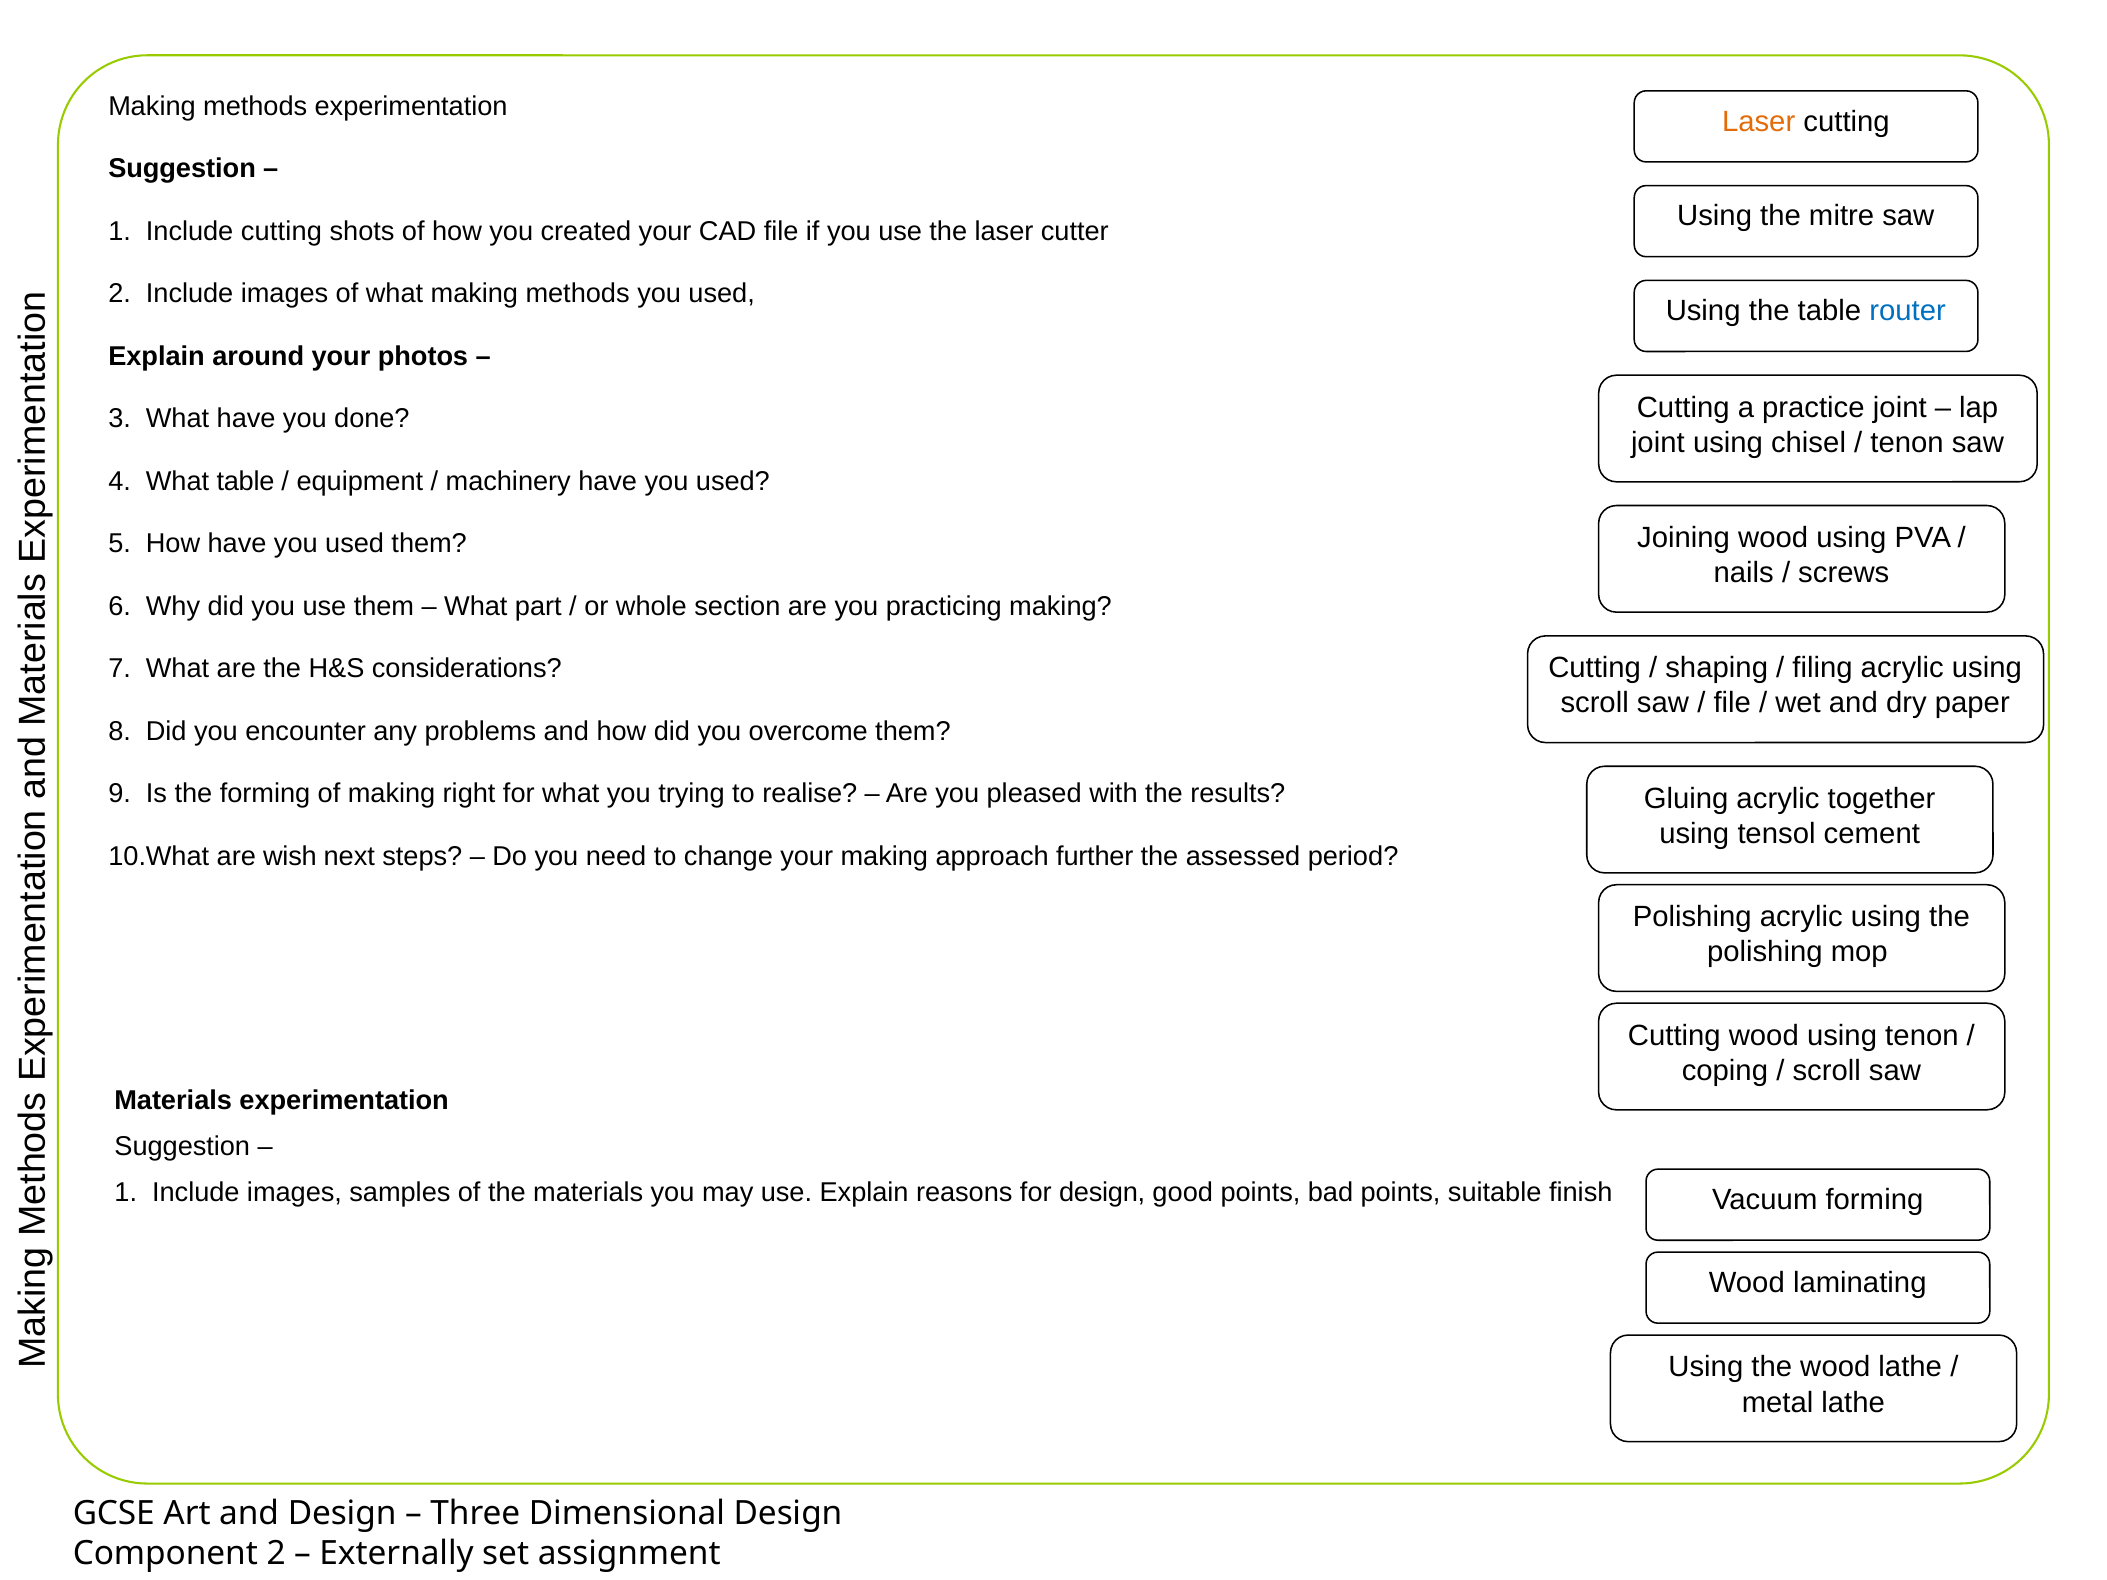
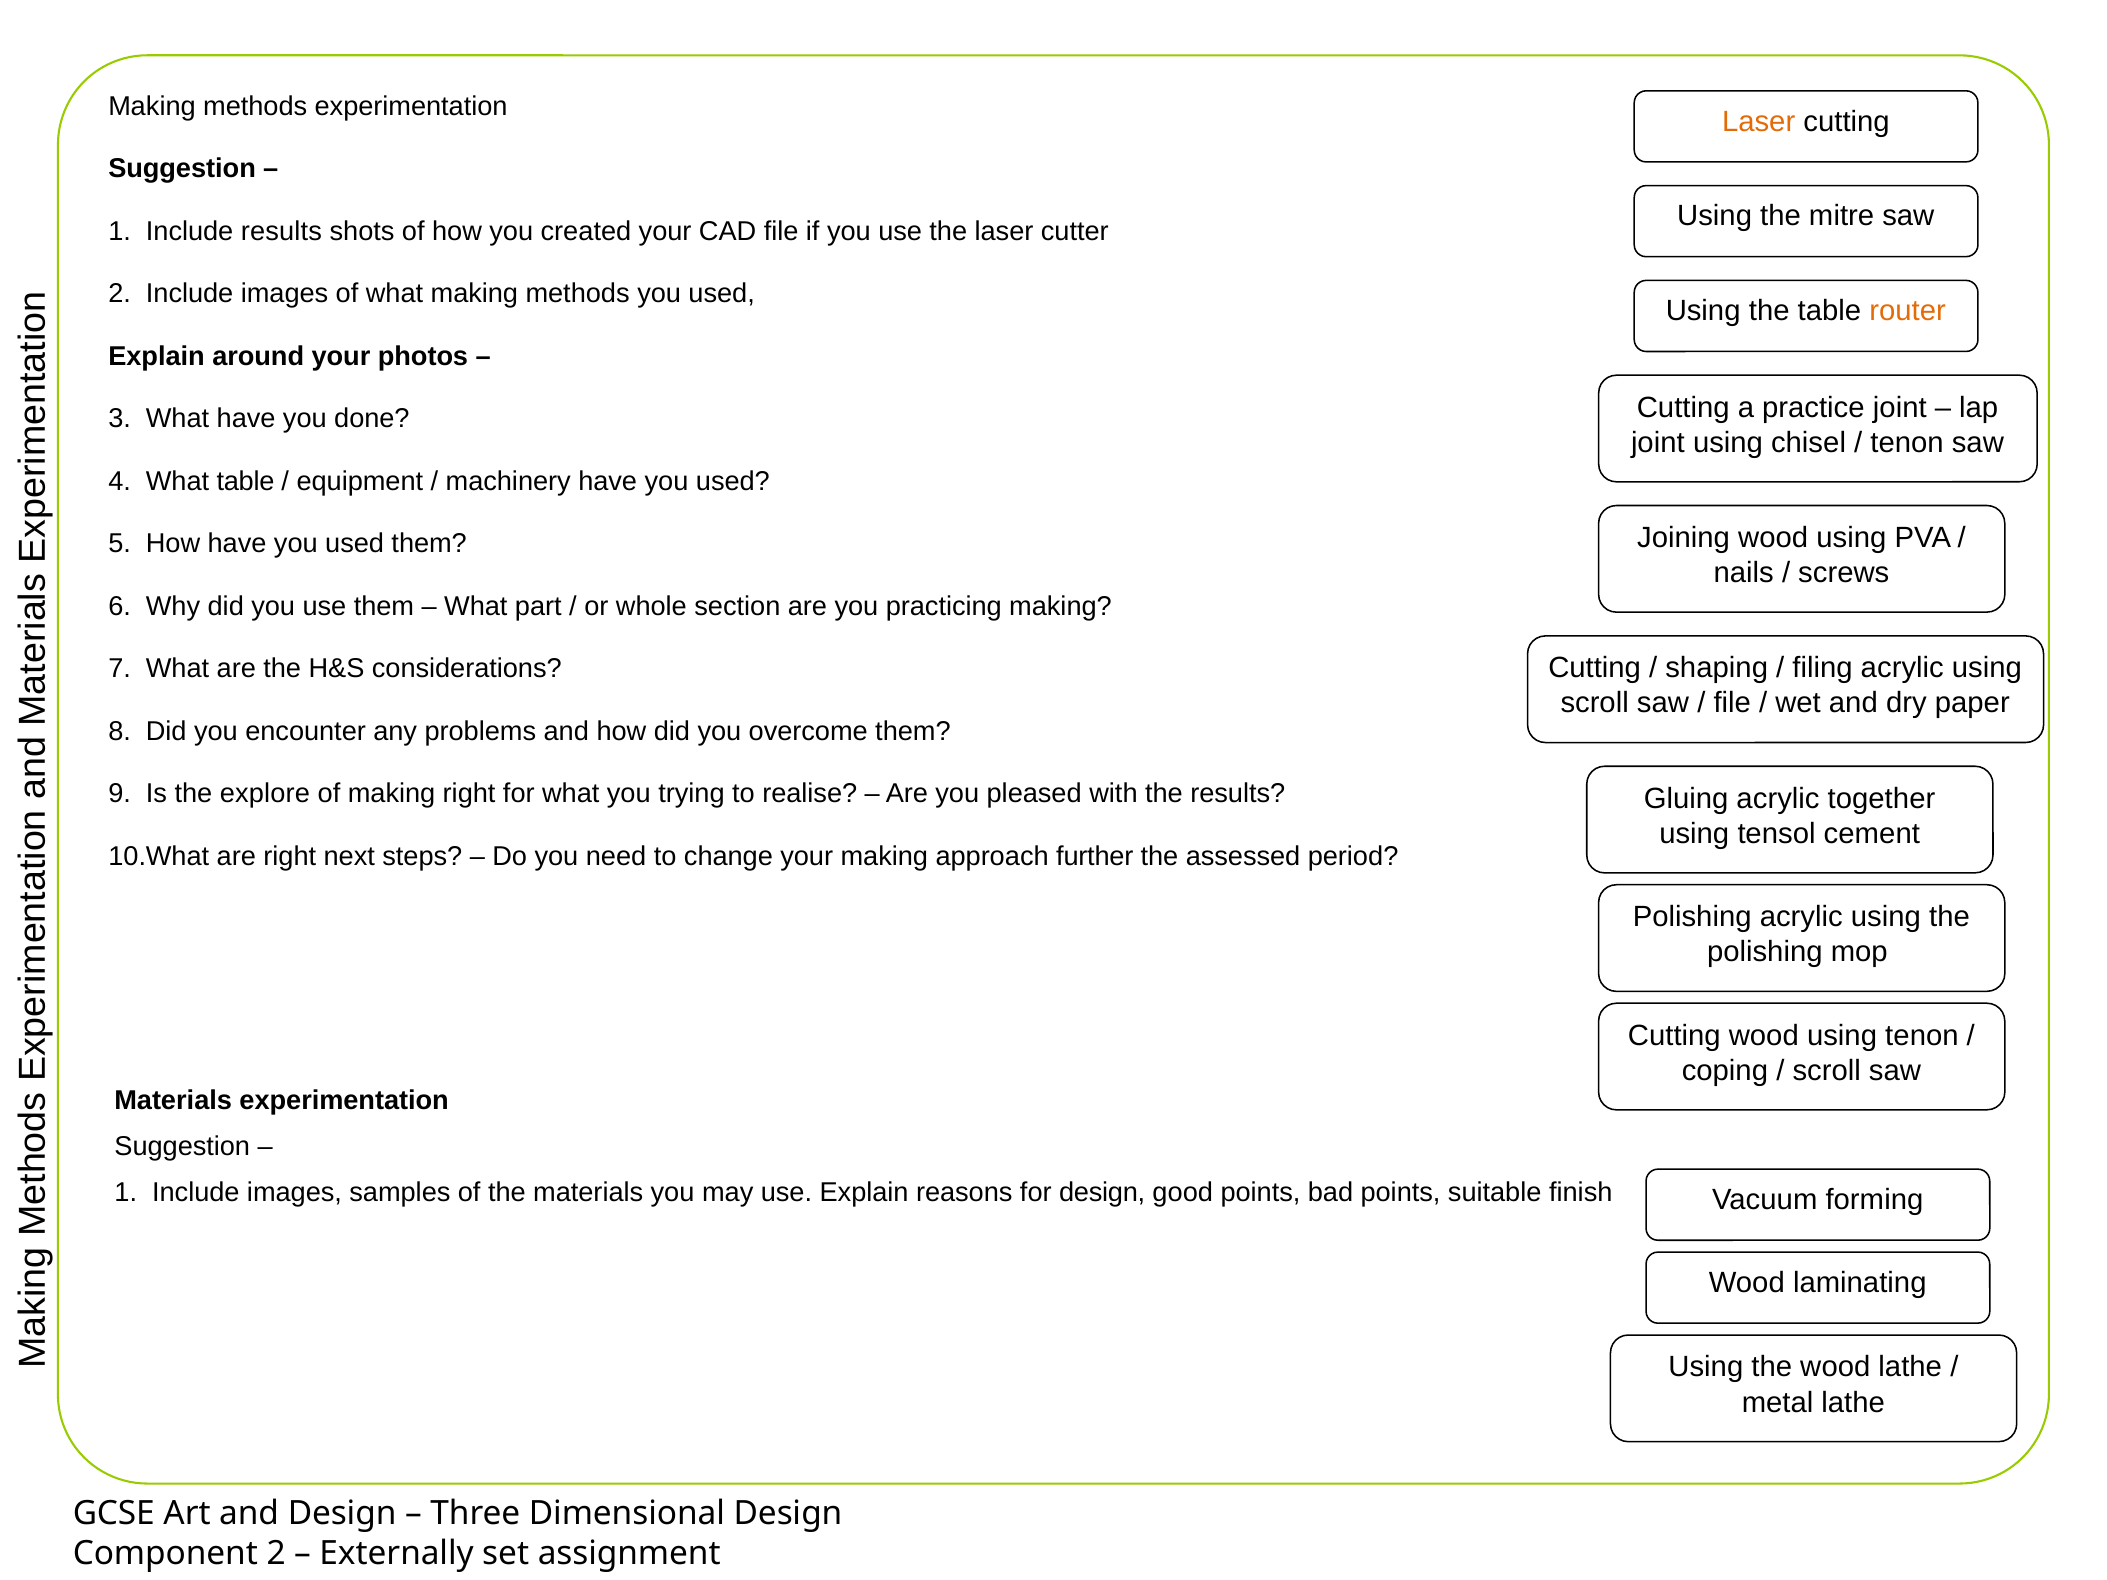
Include cutting: cutting -> results
router colour: blue -> orange
the forming: forming -> explore
are wish: wish -> right
